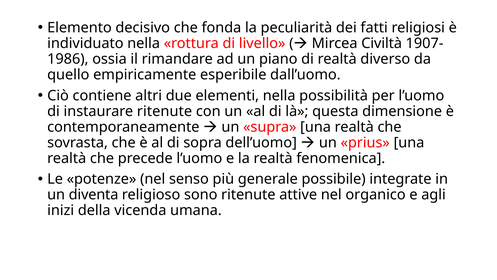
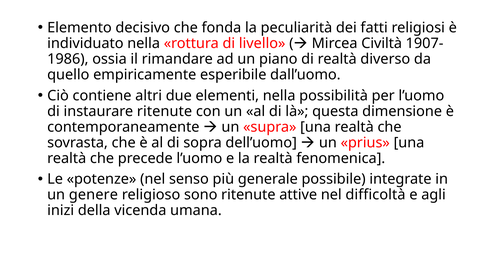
diventa: diventa -> genere
organico: organico -> difficoltà
